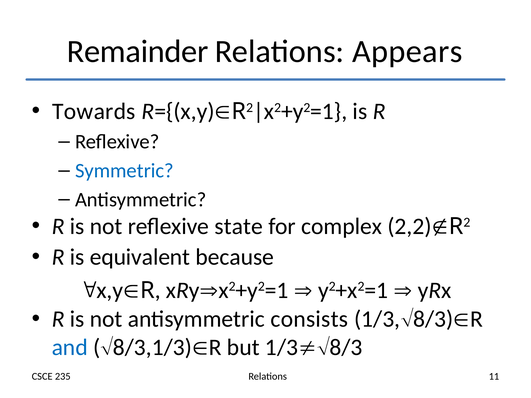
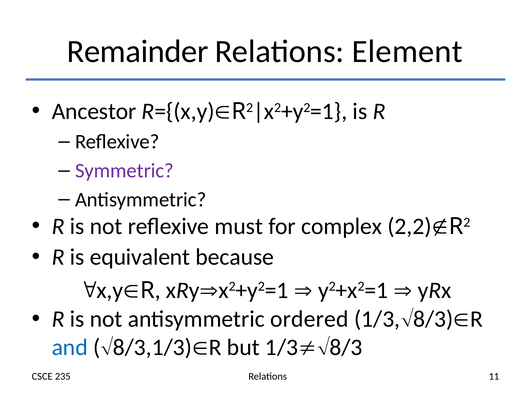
Appears: Appears -> Element
Towards: Towards -> Ancestor
Symmetric colour: blue -> purple
state: state -> must
consists: consists -> ordered
